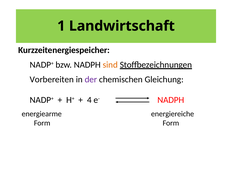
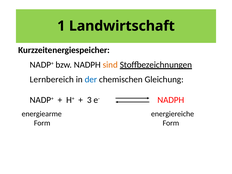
Vorbereiten: Vorbereiten -> Lernbereich
der colour: purple -> blue
4: 4 -> 3
